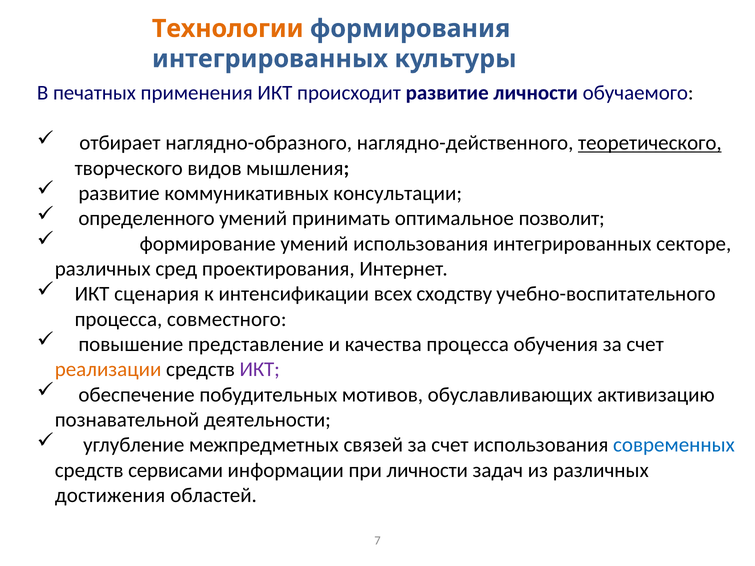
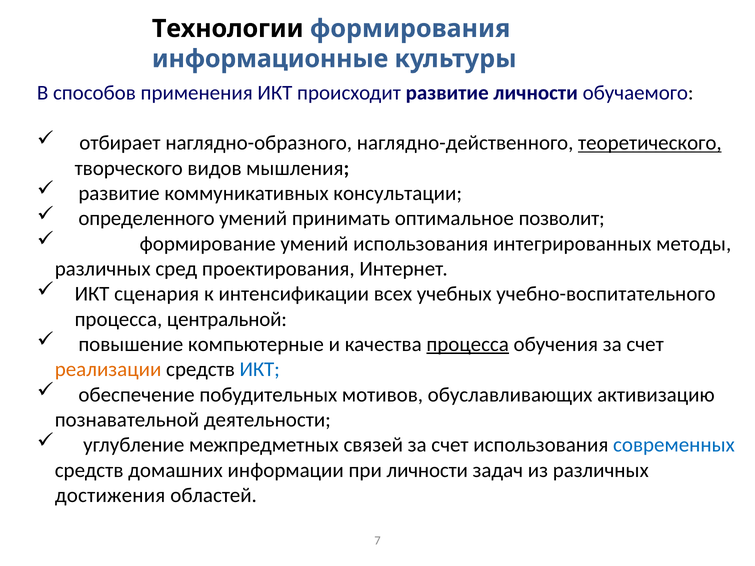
Технологии colour: orange -> black
интегрированных at (270, 59): интегрированных -> информационные
печатных: печатных -> способов
секторе: секторе -> методы
сходству: сходству -> учебных
совместного: совместного -> центральной
представление: представление -> компьютерные
процесса at (468, 345) underline: none -> present
ИКТ at (260, 370) colour: purple -> blue
сервисами: сервисами -> домашних
